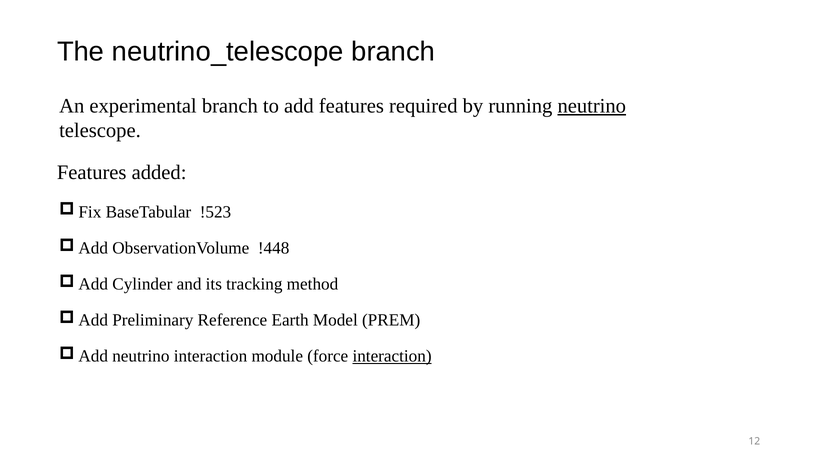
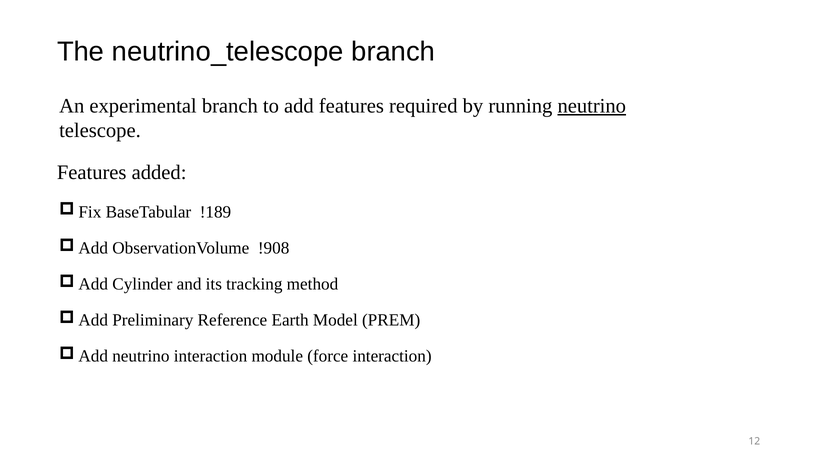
!523: !523 -> !189
!448: !448 -> !908
interaction at (392, 356) underline: present -> none
